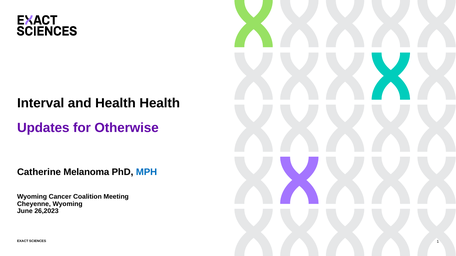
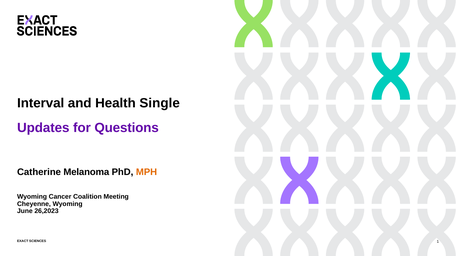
Health Health: Health -> Single
Otherwise: Otherwise -> Questions
MPH colour: blue -> orange
